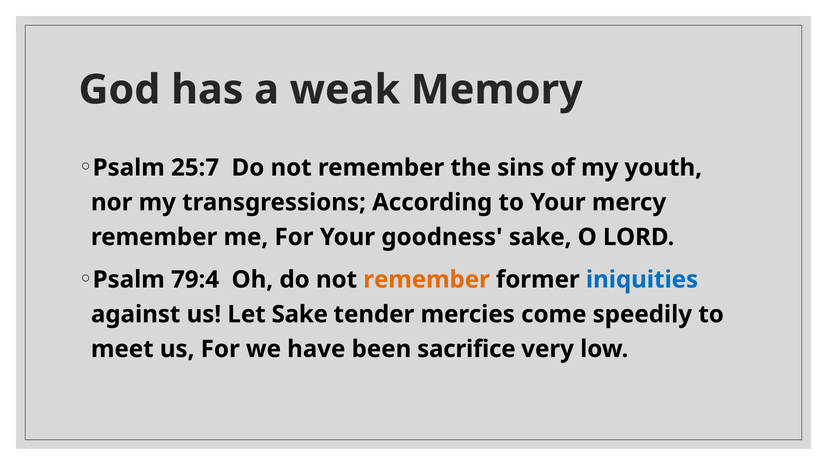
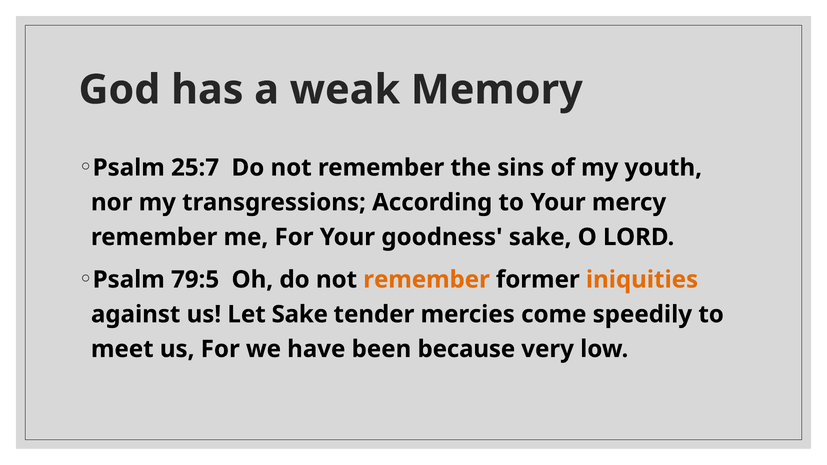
79:4: 79:4 -> 79:5
iniquities colour: blue -> orange
sacrifice: sacrifice -> because
